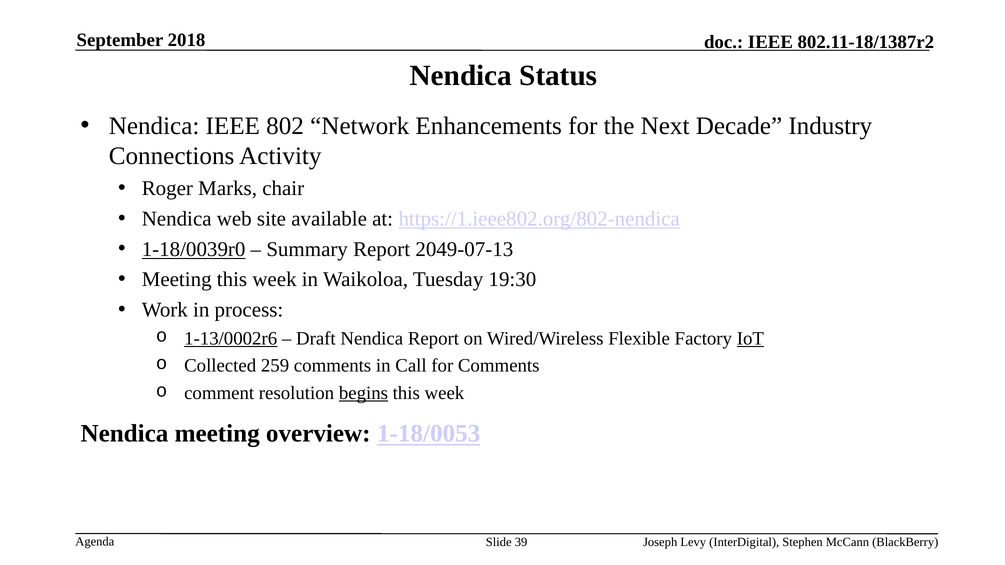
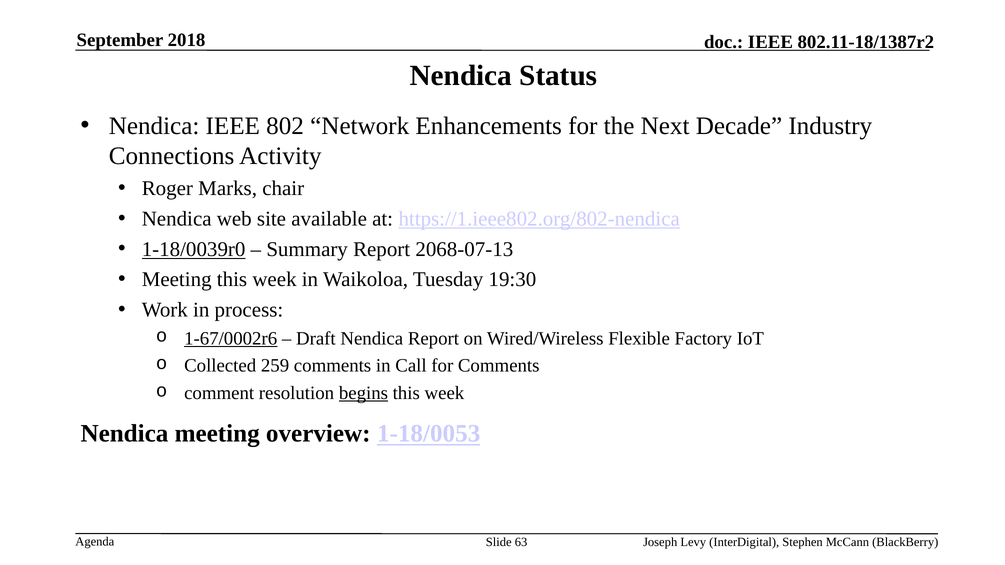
2049-07-13: 2049-07-13 -> 2068-07-13
1-13/0002r6: 1-13/0002r6 -> 1-67/0002r6
IoT underline: present -> none
39: 39 -> 63
